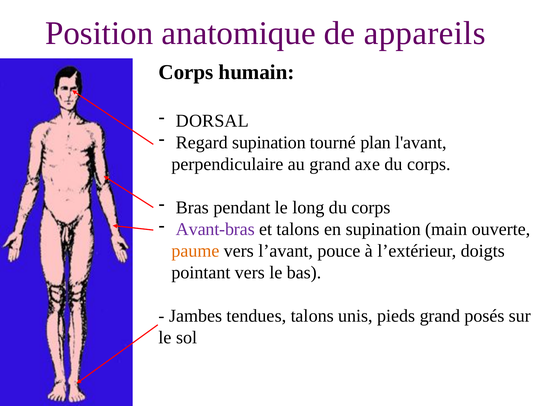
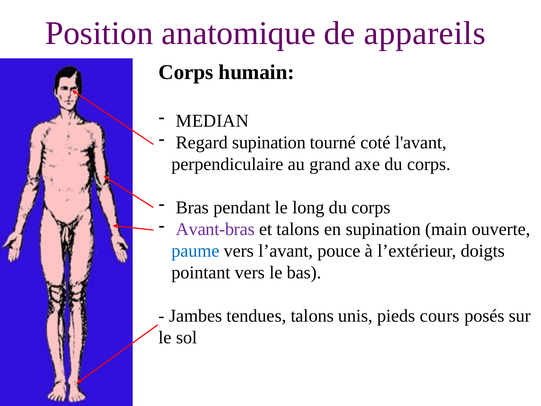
DORSAL: DORSAL -> MEDIAN
plan: plan -> coté
paume colour: orange -> blue
pieds grand: grand -> cours
